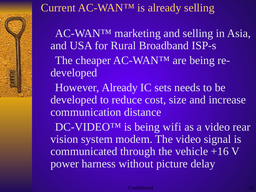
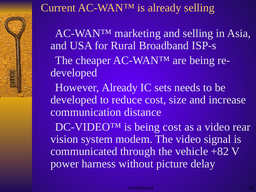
being wifi: wifi -> cost
+16: +16 -> +82
